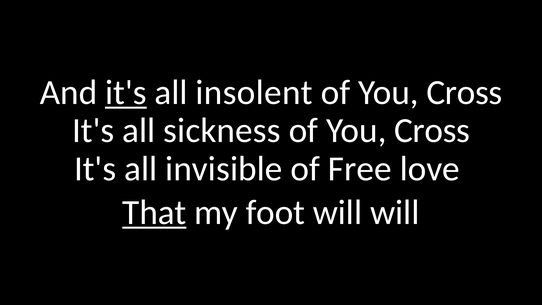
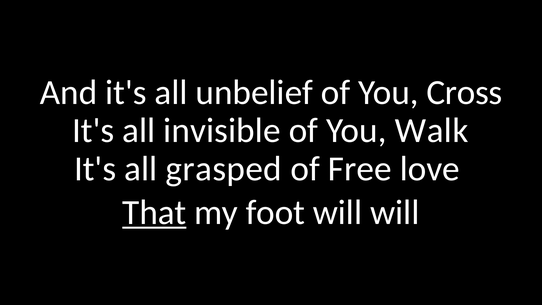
it's at (126, 92) underline: present -> none
insolent: insolent -> unbelief
sickness: sickness -> invisible
Cross at (432, 131): Cross -> Walk
invisible: invisible -> grasped
